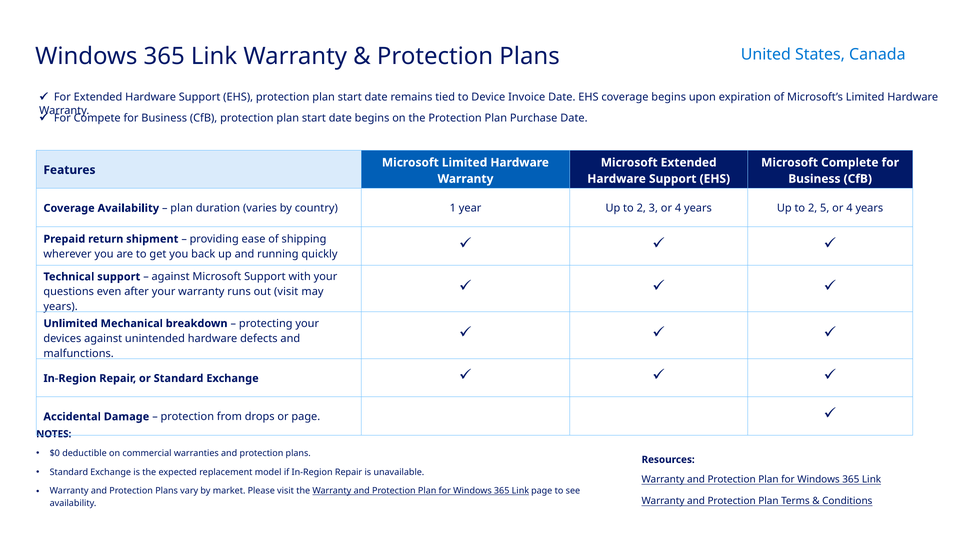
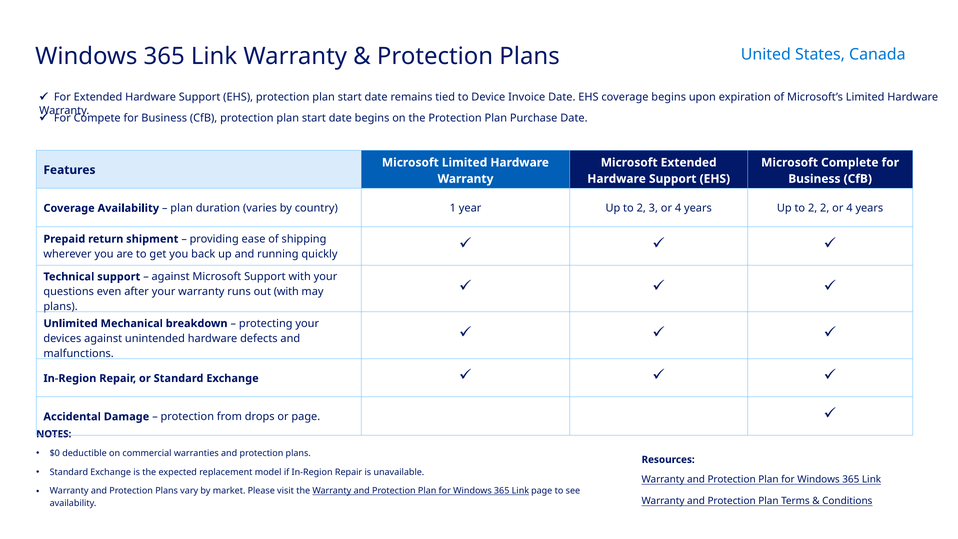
2 5: 5 -> 2
out visit: visit -> with
years at (61, 307): years -> plans
